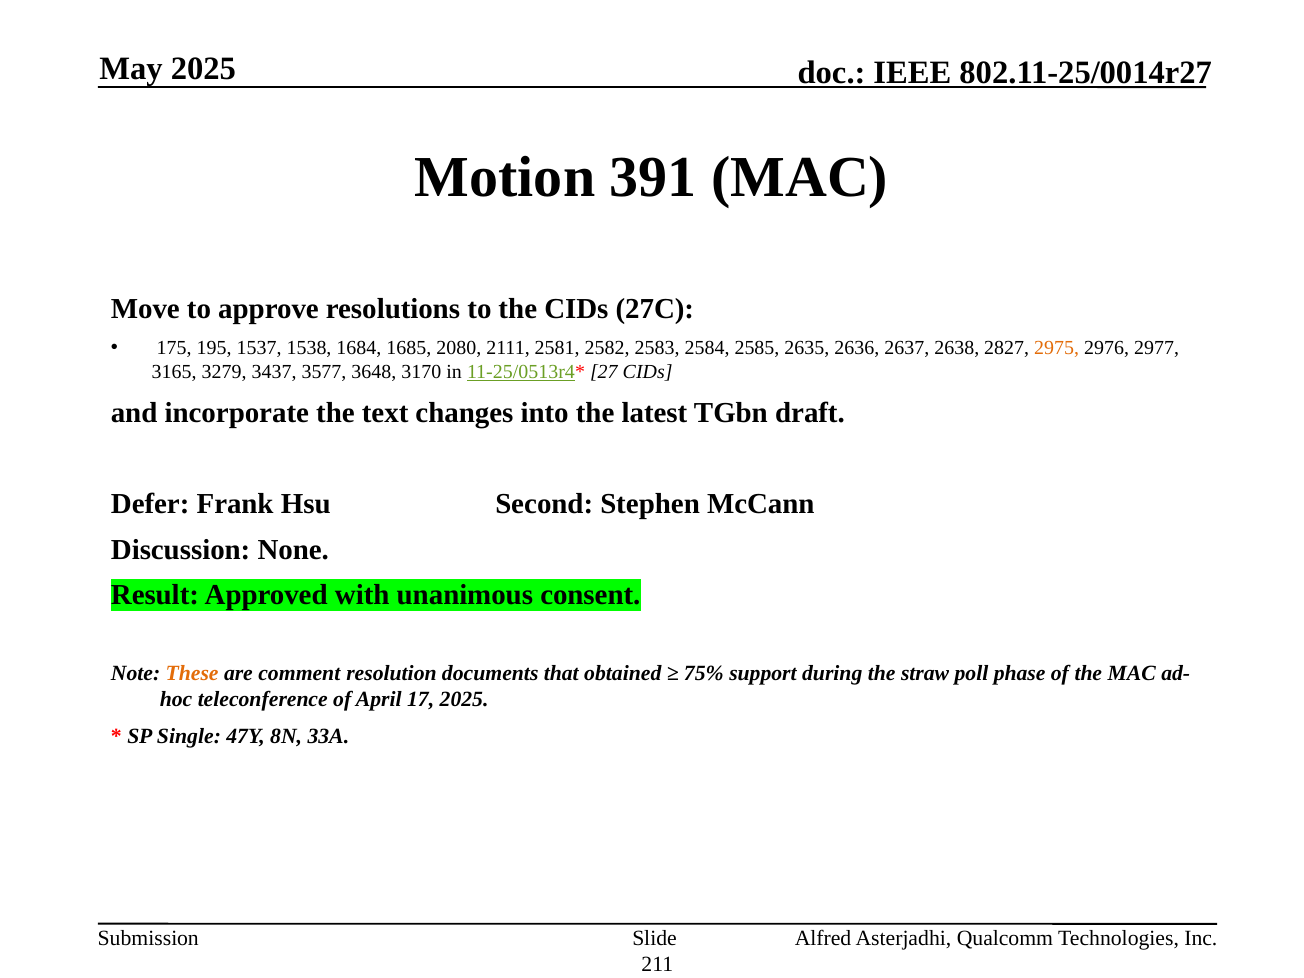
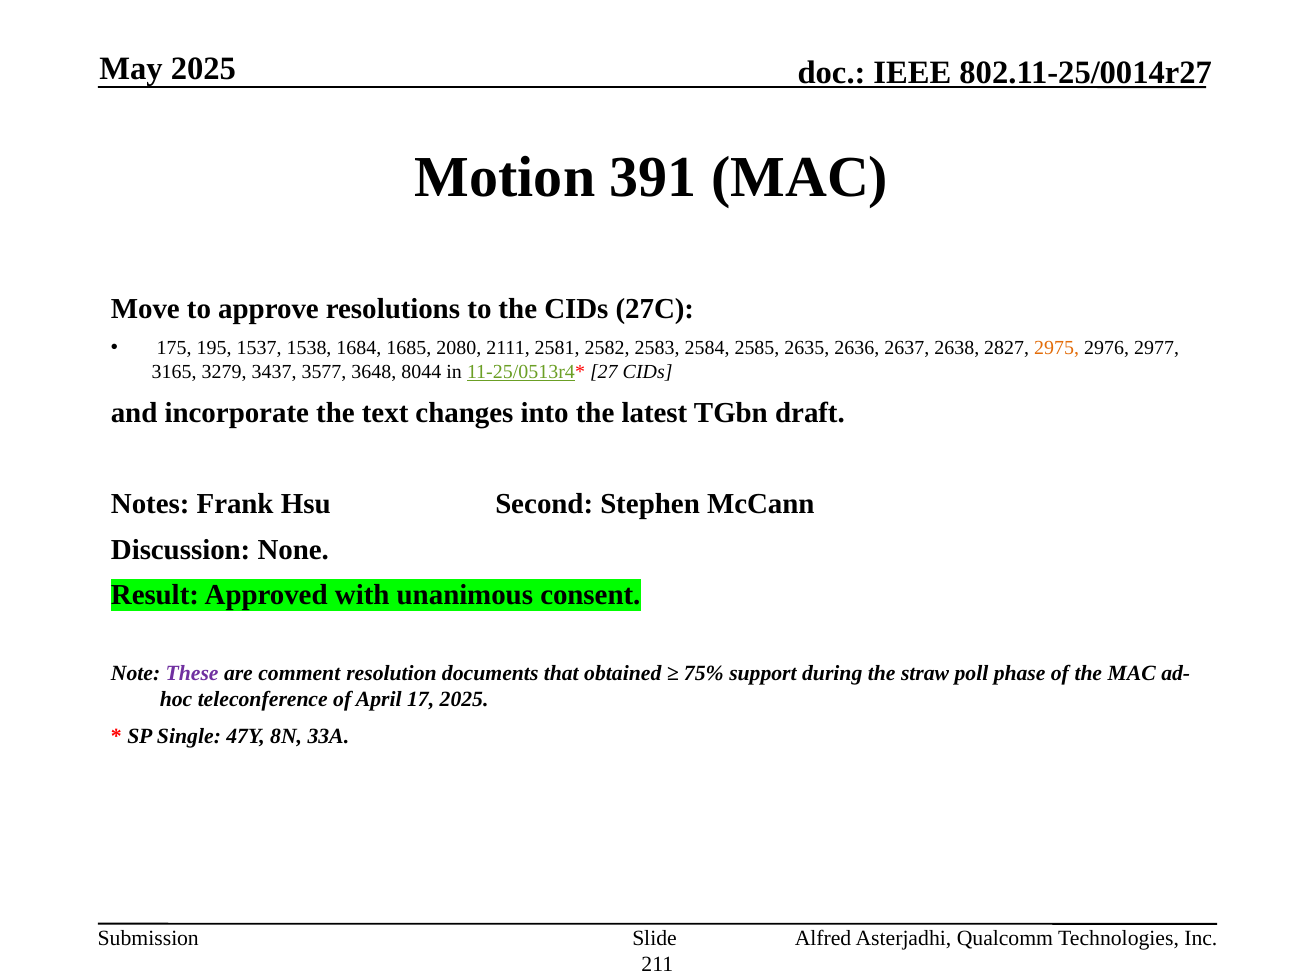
3170: 3170 -> 8044
Defer: Defer -> Notes
These colour: orange -> purple
